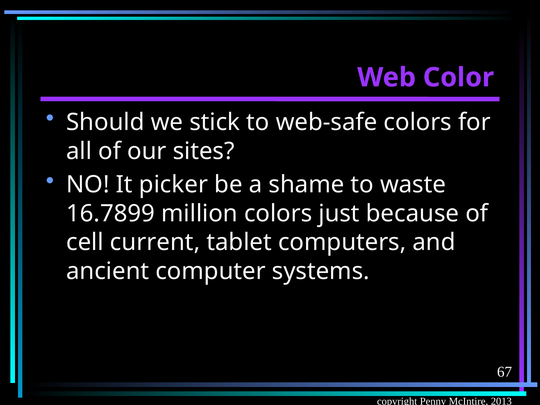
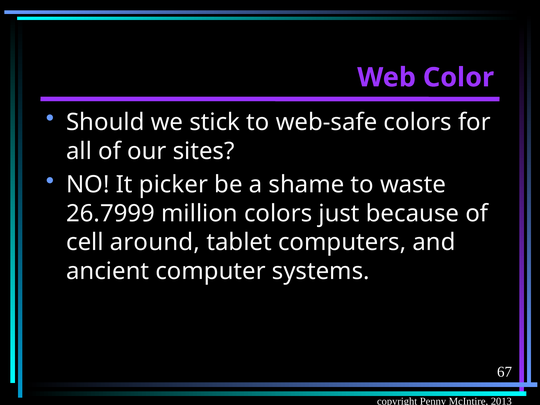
16.7899: 16.7899 -> 26.7999
current: current -> around
